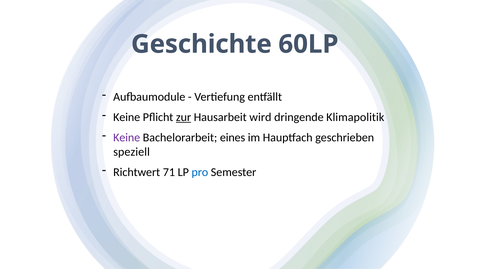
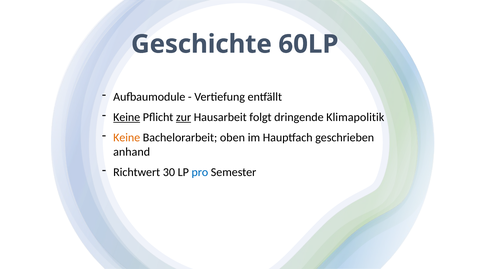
Keine at (127, 117) underline: none -> present
wird: wird -> folgt
Keine at (127, 137) colour: purple -> orange
eines: eines -> oben
speziell: speziell -> anhand
71: 71 -> 30
